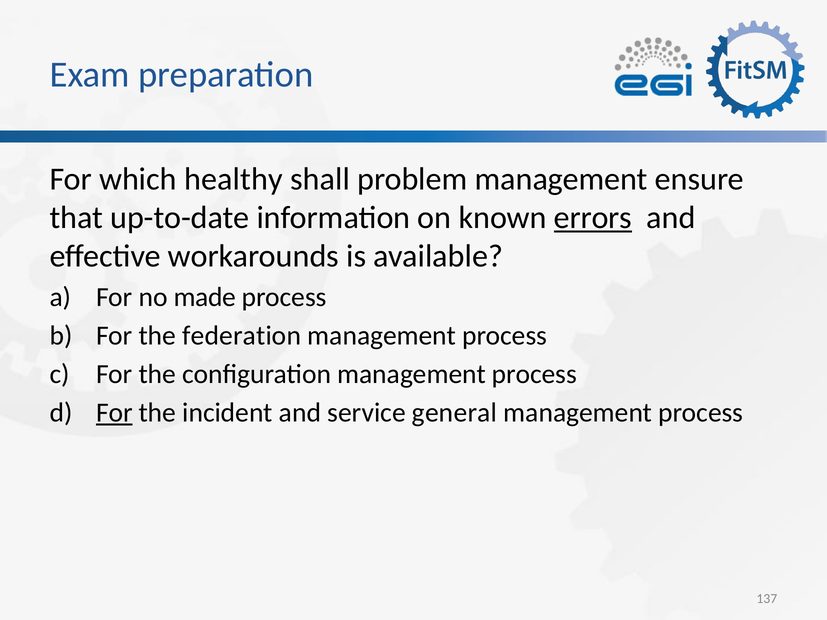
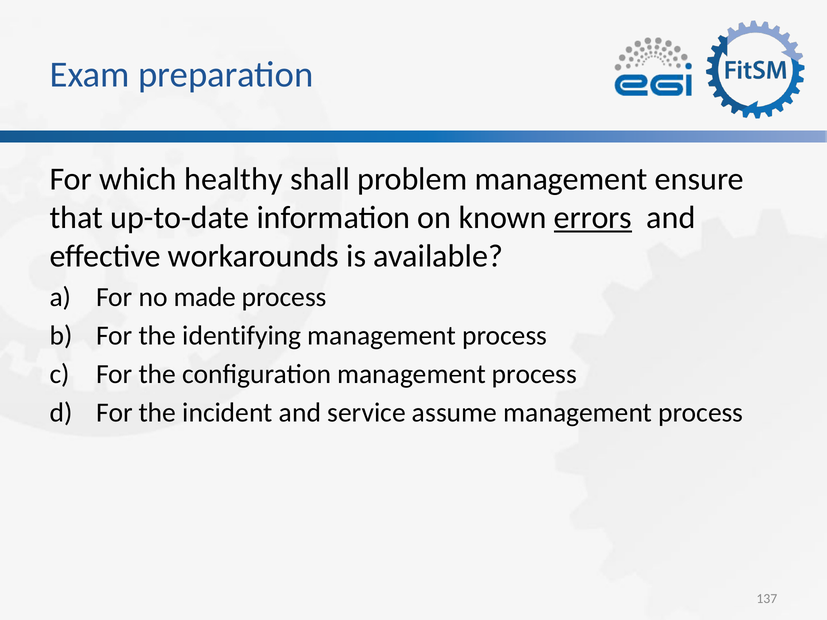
federation: federation -> identifying
For at (114, 413) underline: present -> none
general: general -> assume
